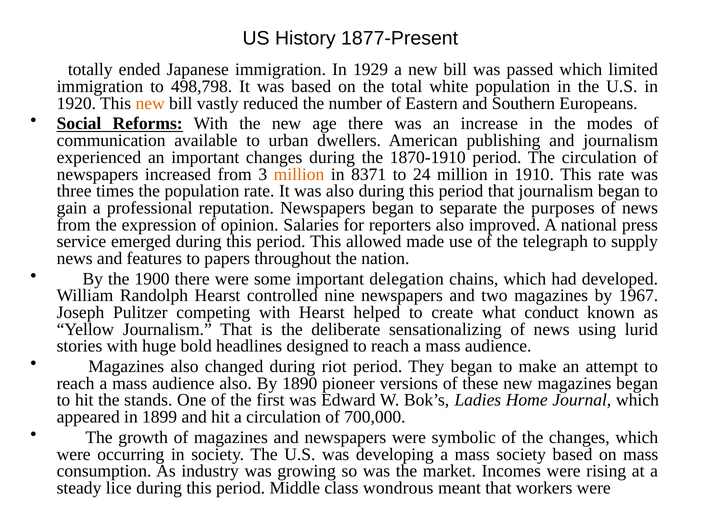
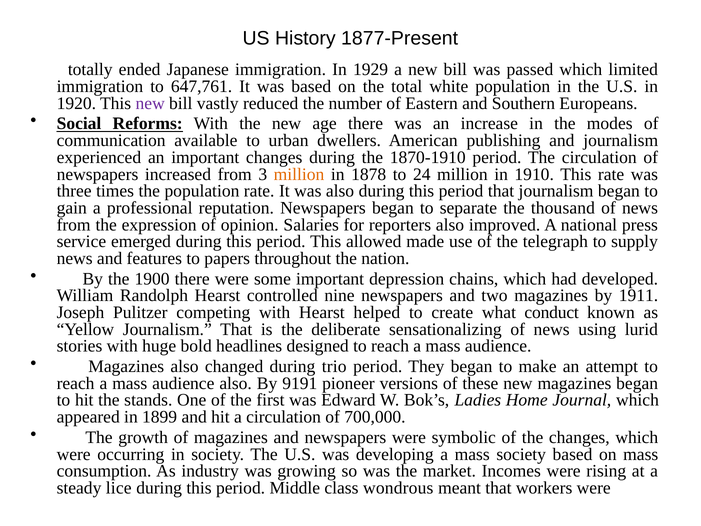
498,798: 498,798 -> 647,761
new at (150, 103) colour: orange -> purple
8371: 8371 -> 1878
purposes: purposes -> thousand
delegation: delegation -> depression
1967: 1967 -> 1911
riot: riot -> trio
1890: 1890 -> 9191
